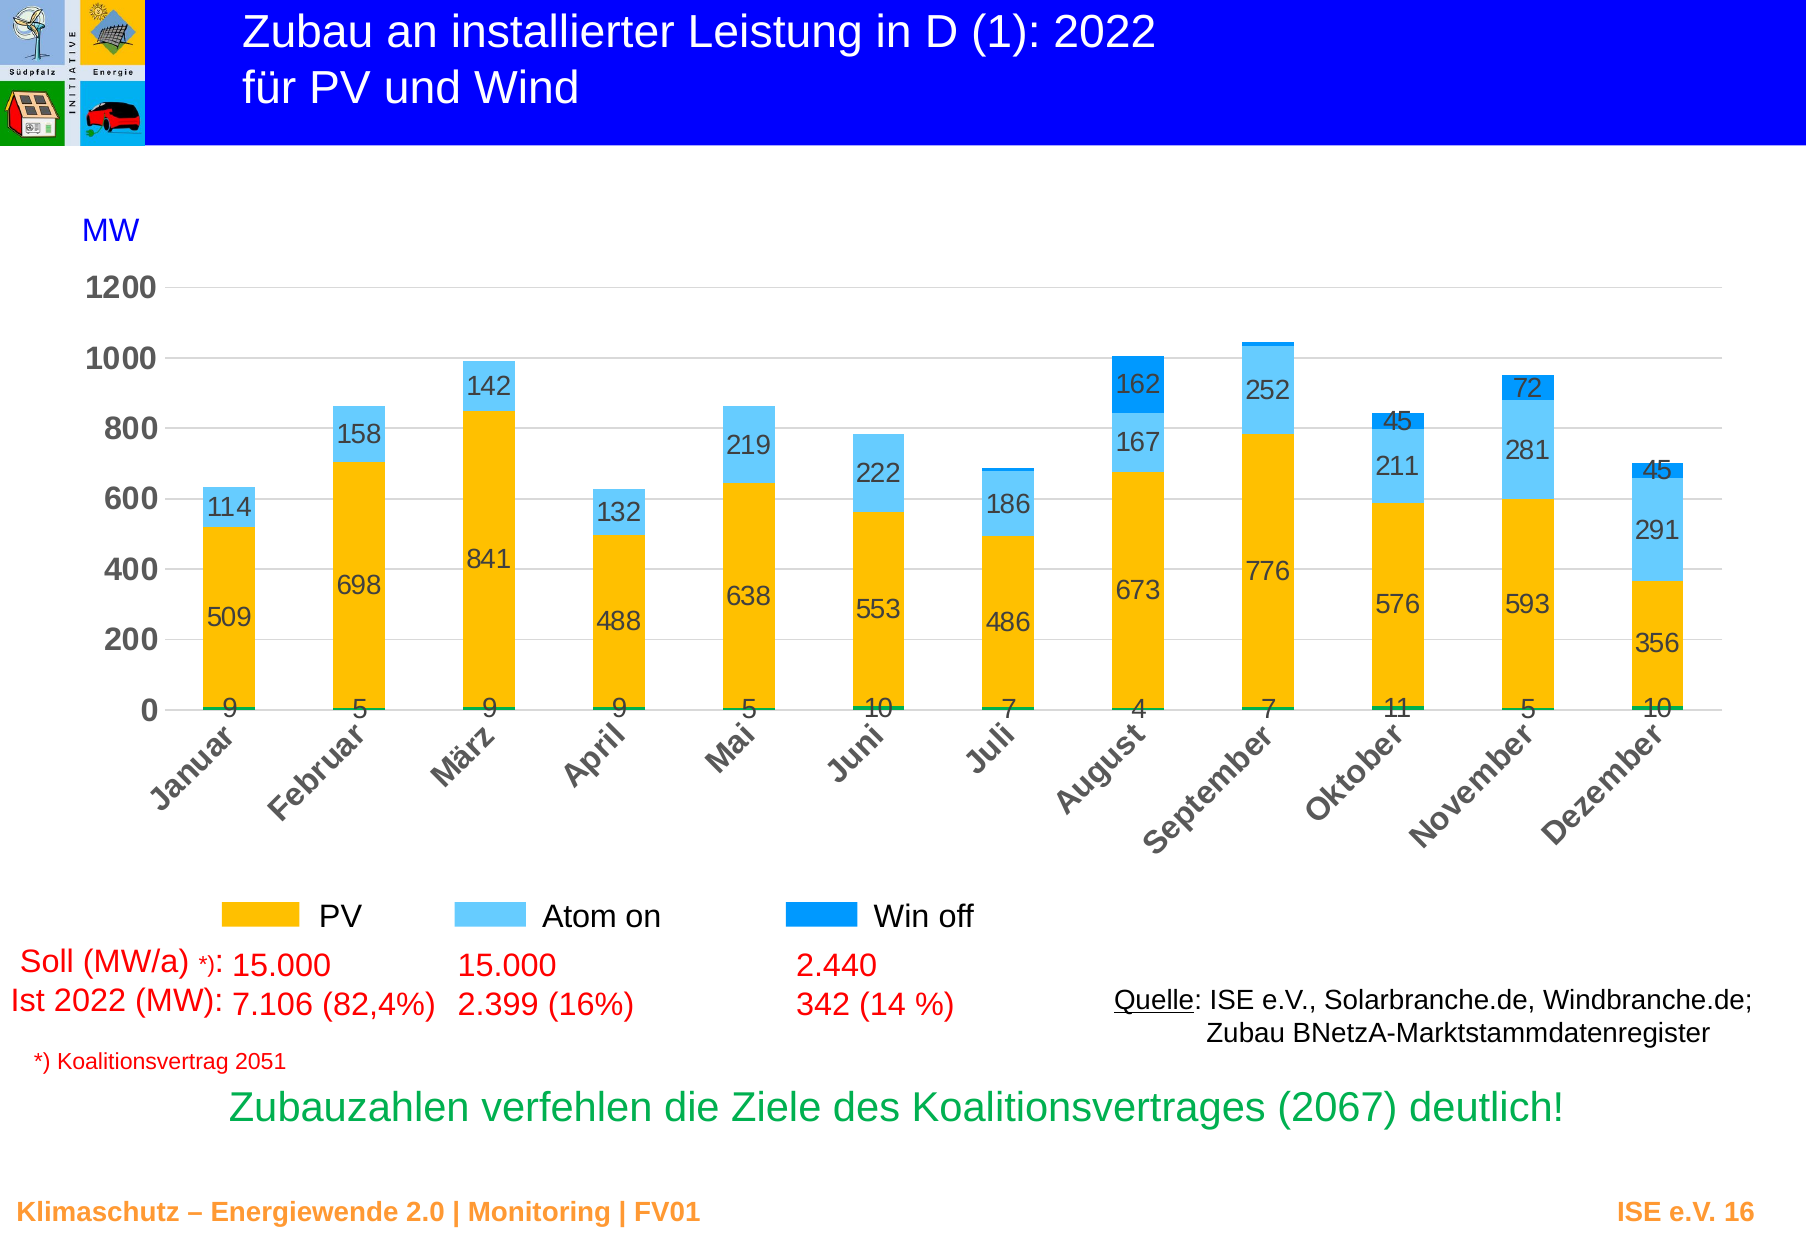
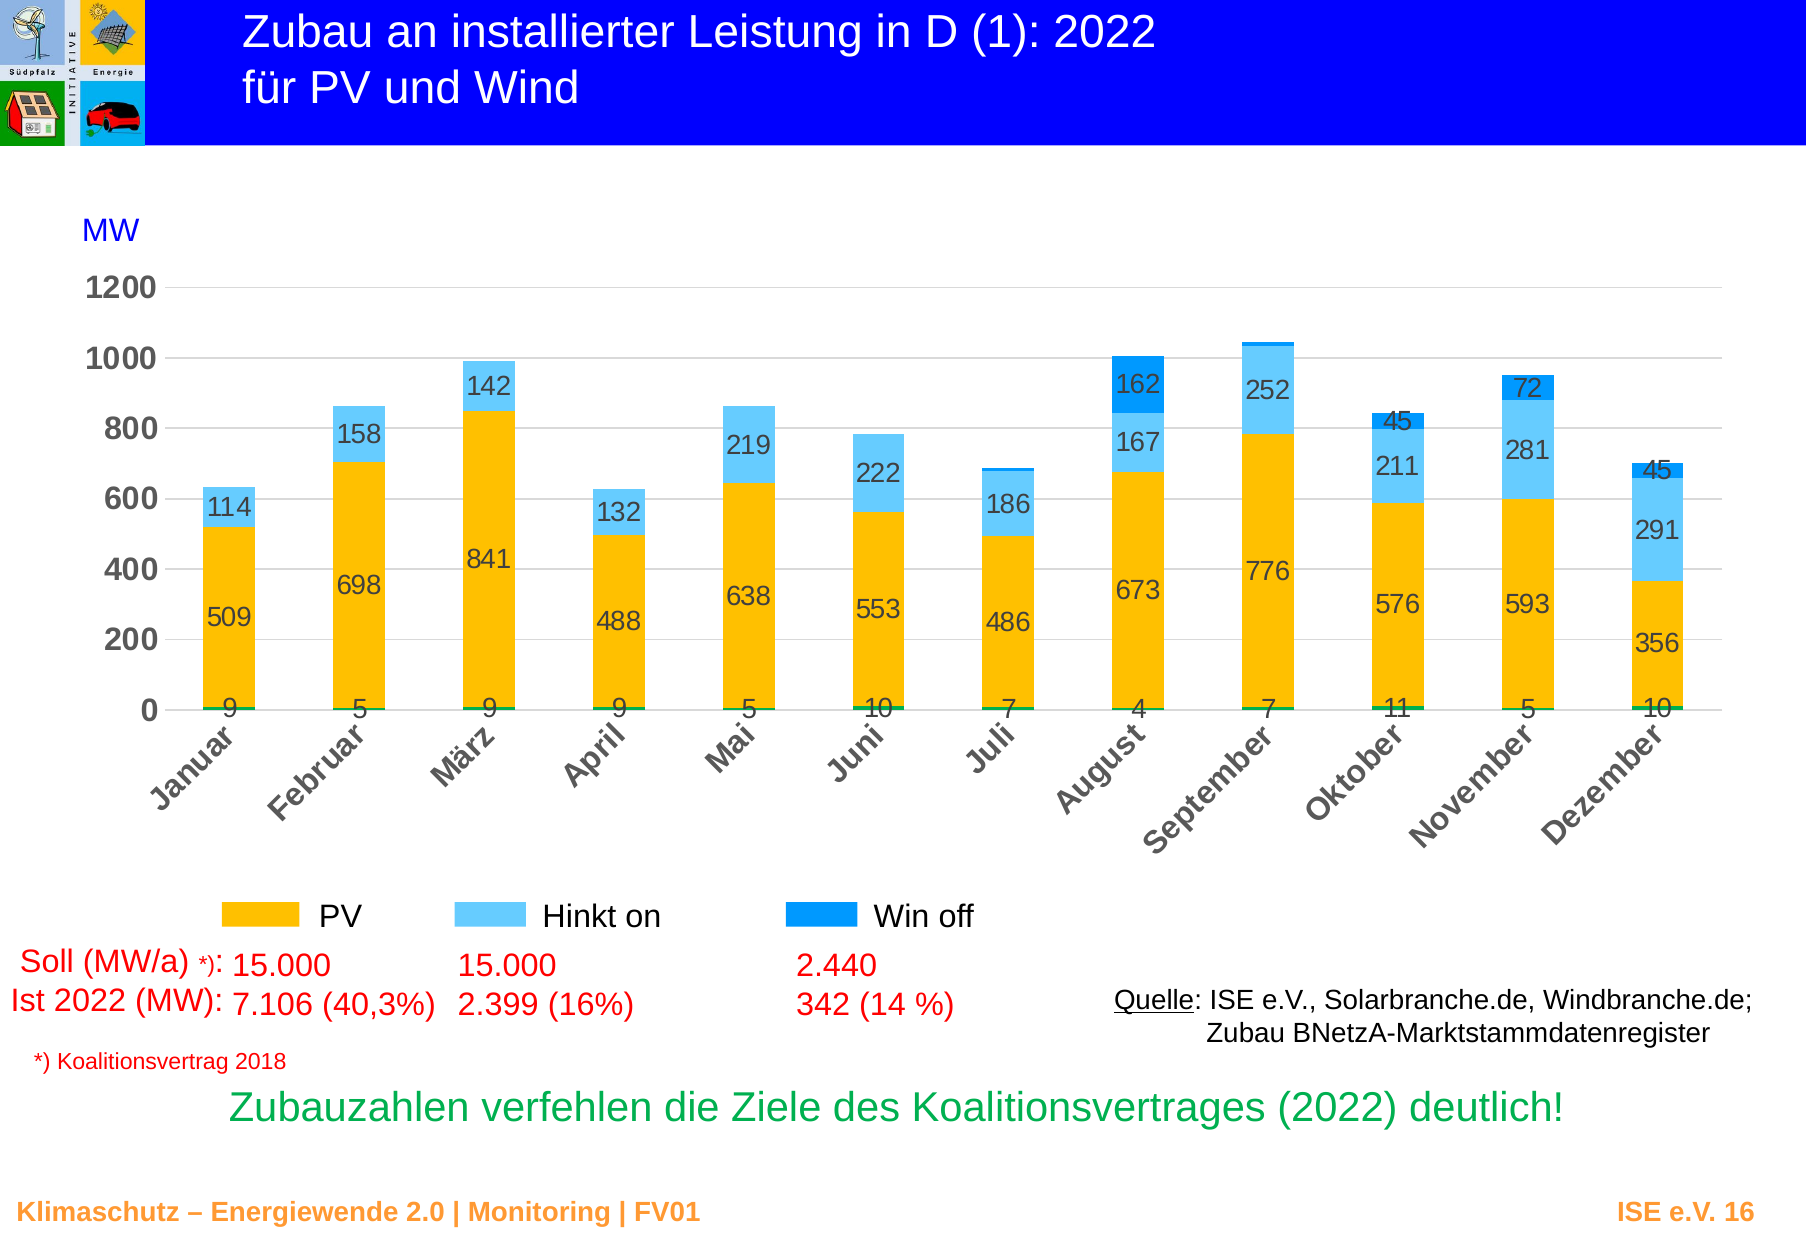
Atom: Atom -> Hinkt
82,4%: 82,4% -> 40,3%
2051: 2051 -> 2018
Koalitionsvertrages 2067: 2067 -> 2022
